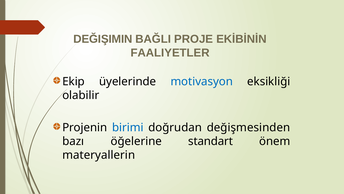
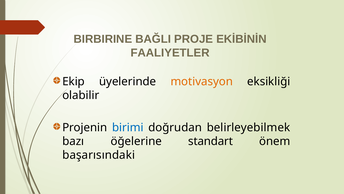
DEĞIŞIMIN: DEĞIŞIMIN -> BIRBIRINE
motivasyon colour: blue -> orange
değişmesinden: değişmesinden -> belirleyebilmek
materyallerin: materyallerin -> başarısındaki
